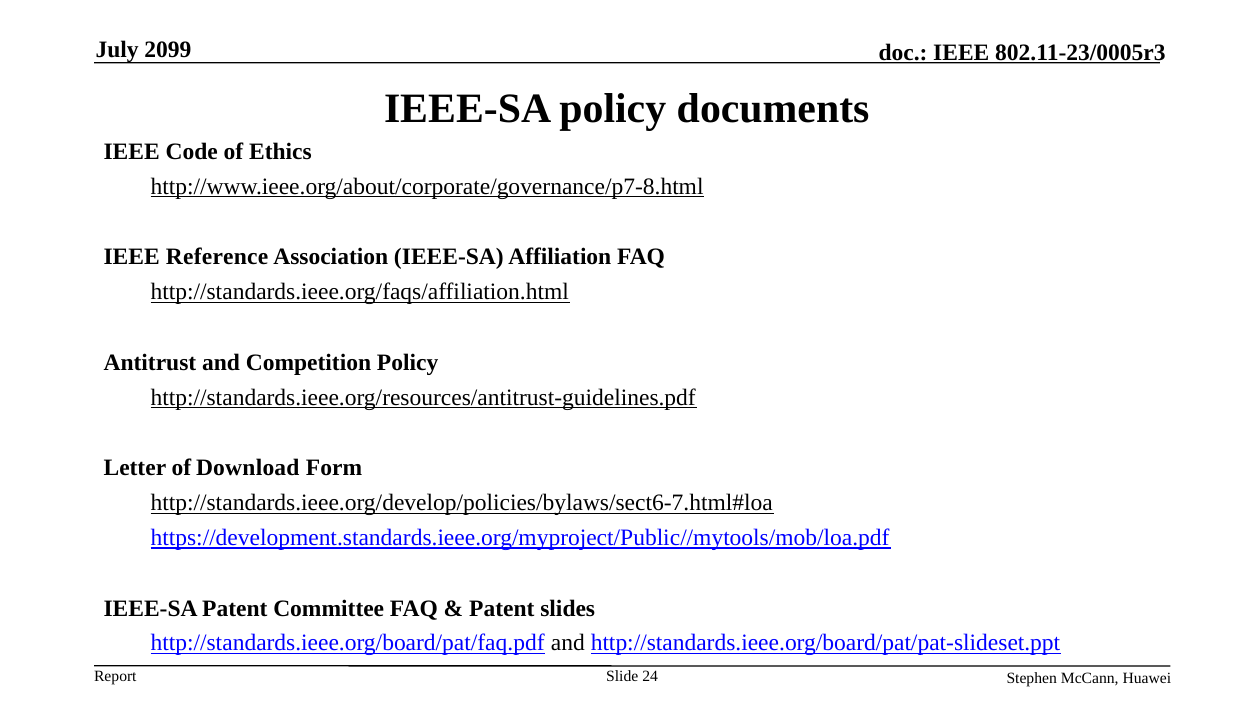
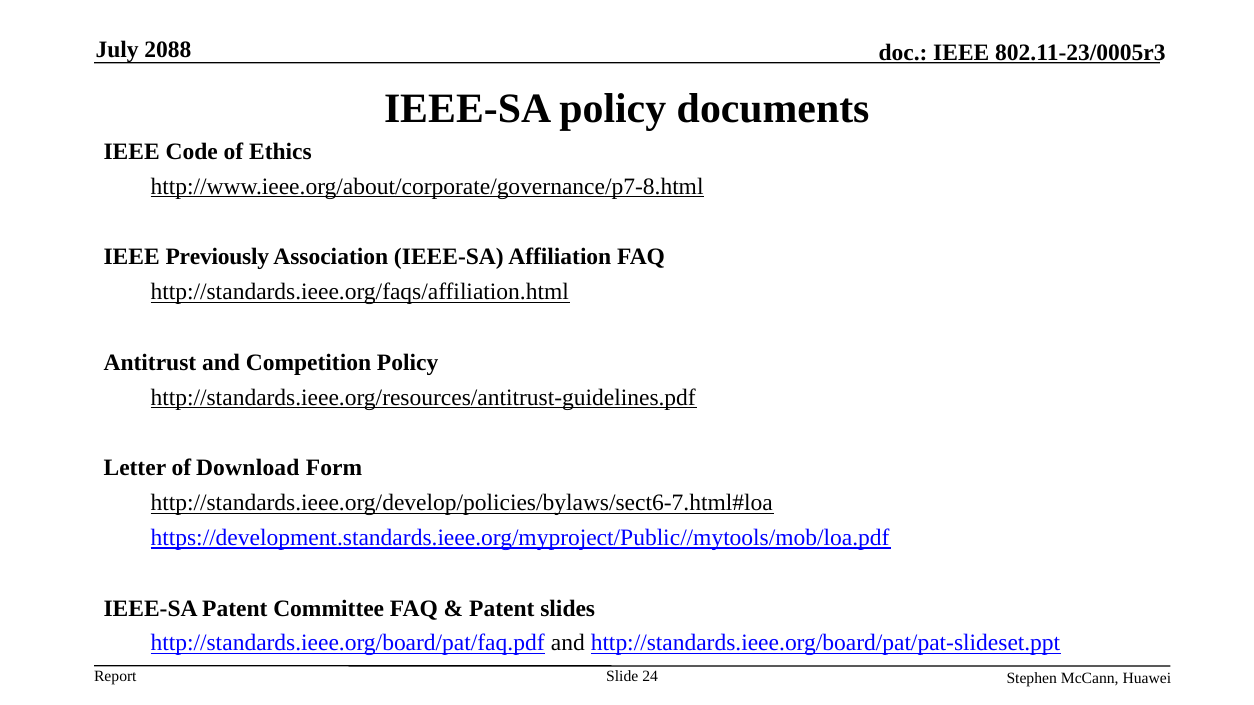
2099: 2099 -> 2088
Reference: Reference -> Previously
